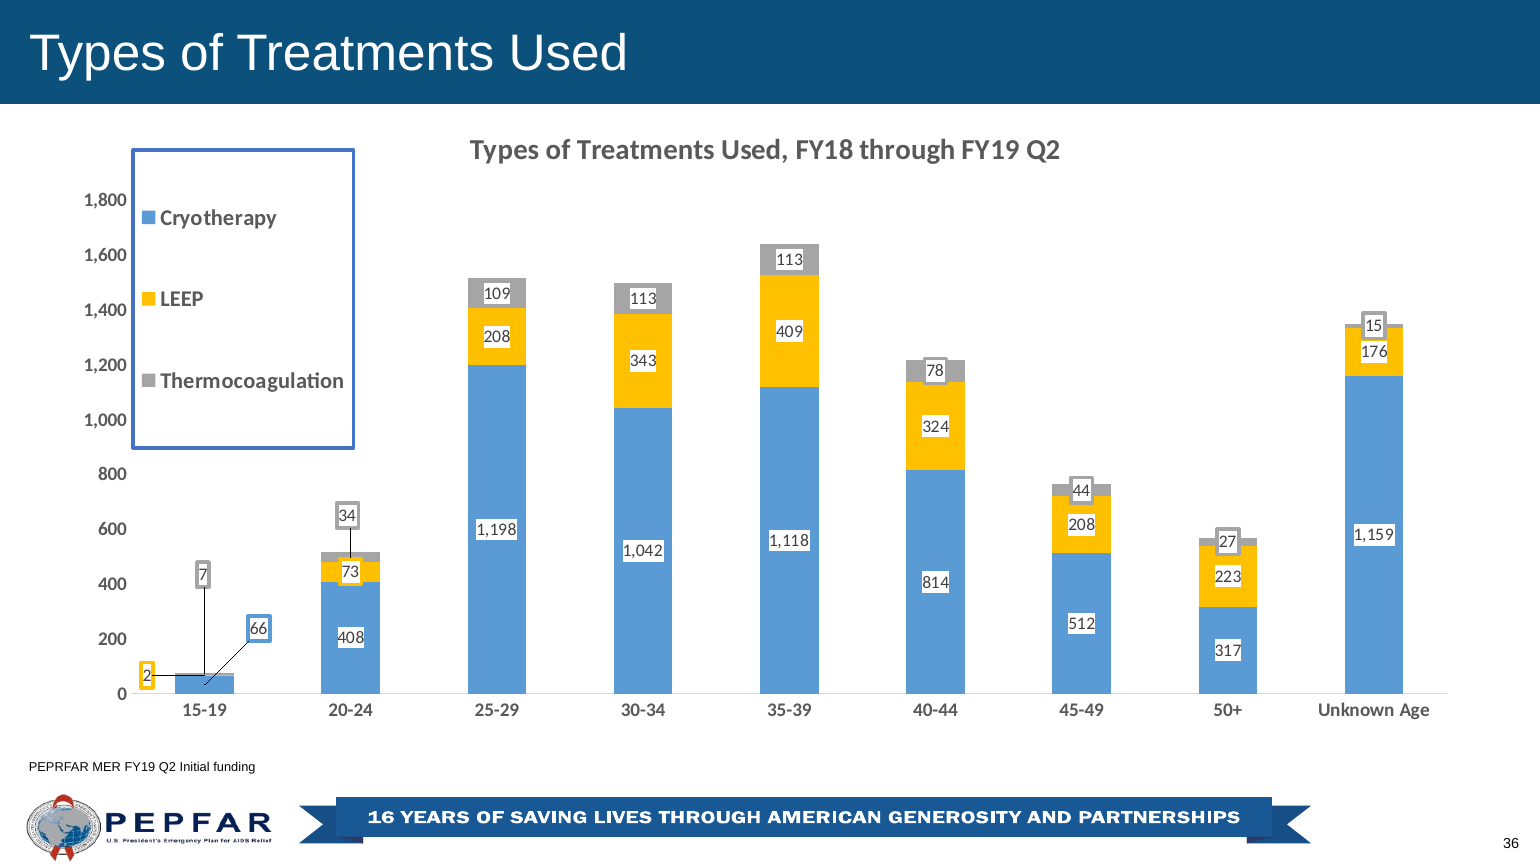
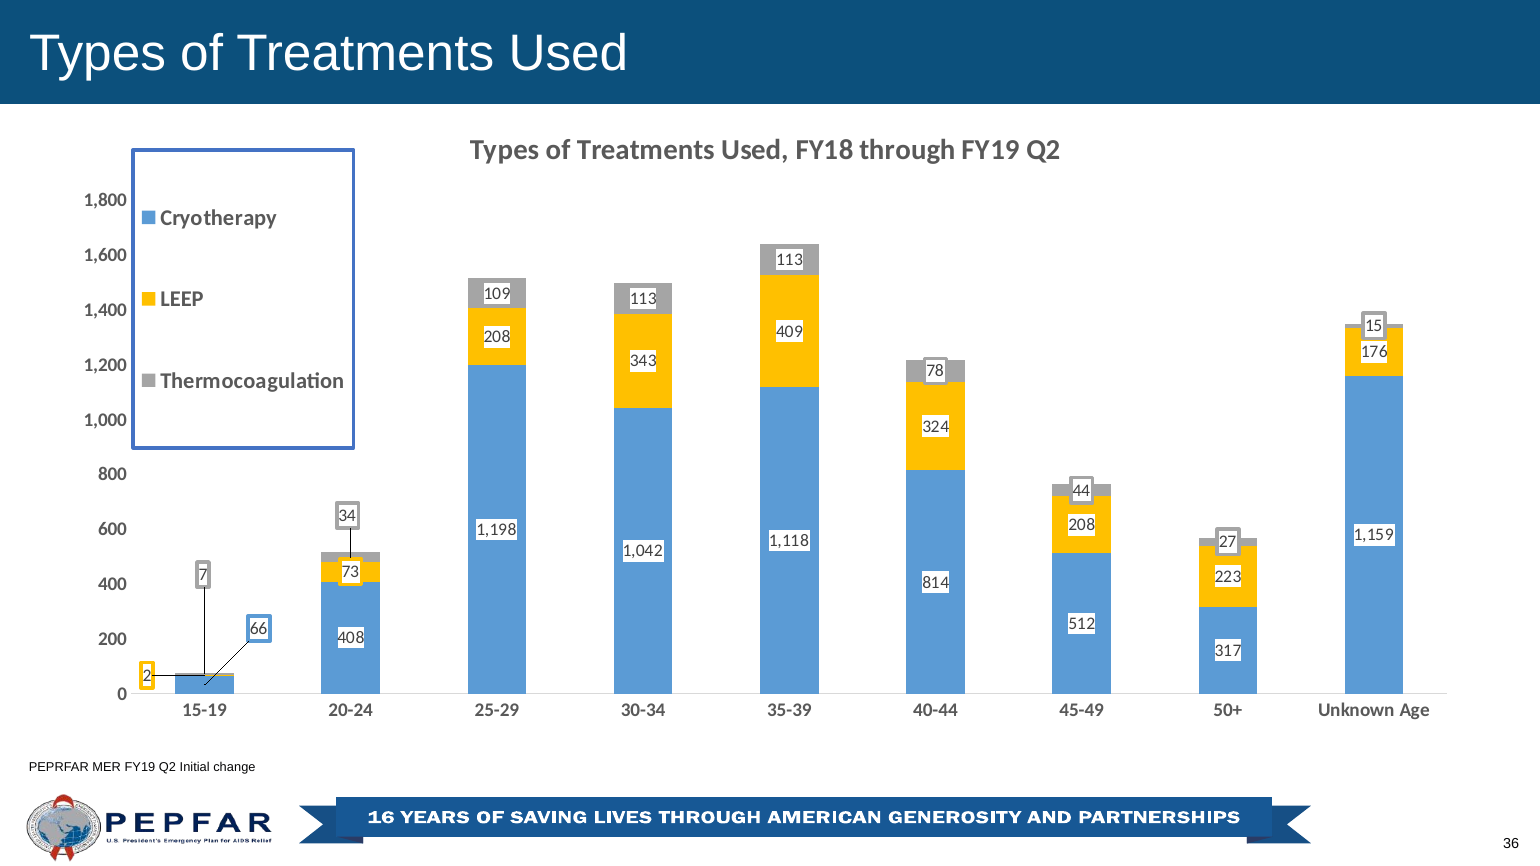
funding: funding -> change
